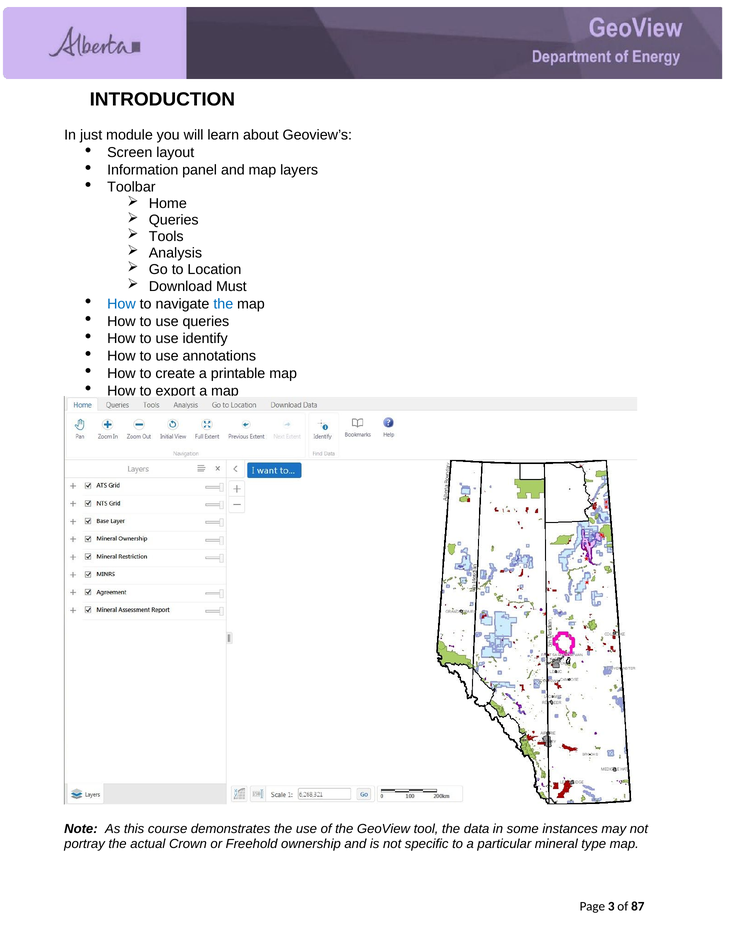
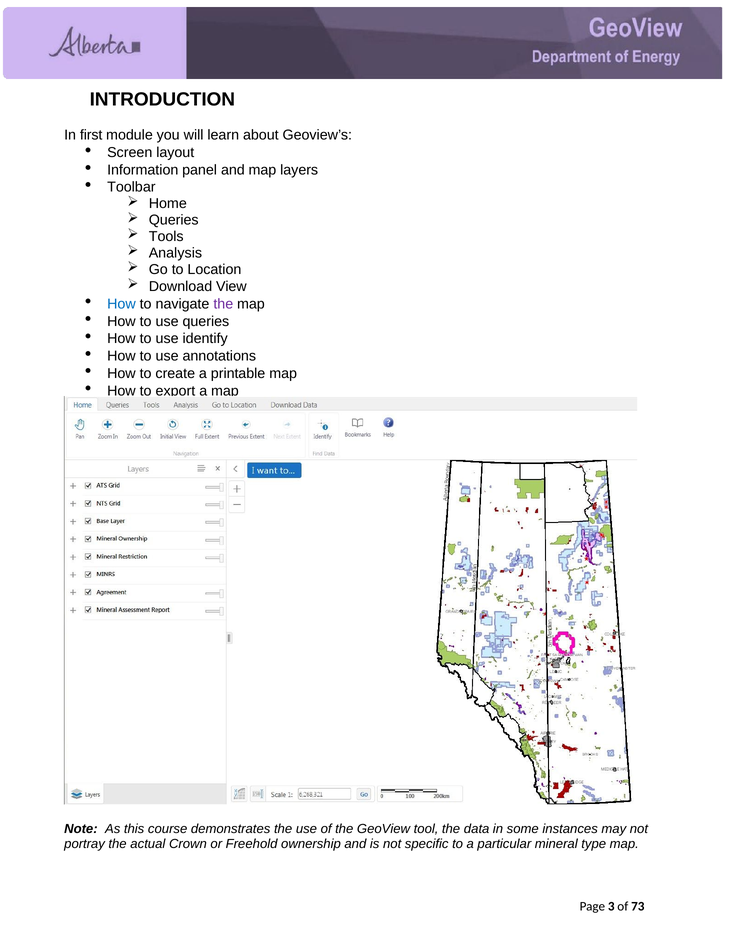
just: just -> first
Must: Must -> View
the at (223, 304) colour: blue -> purple
87: 87 -> 73
